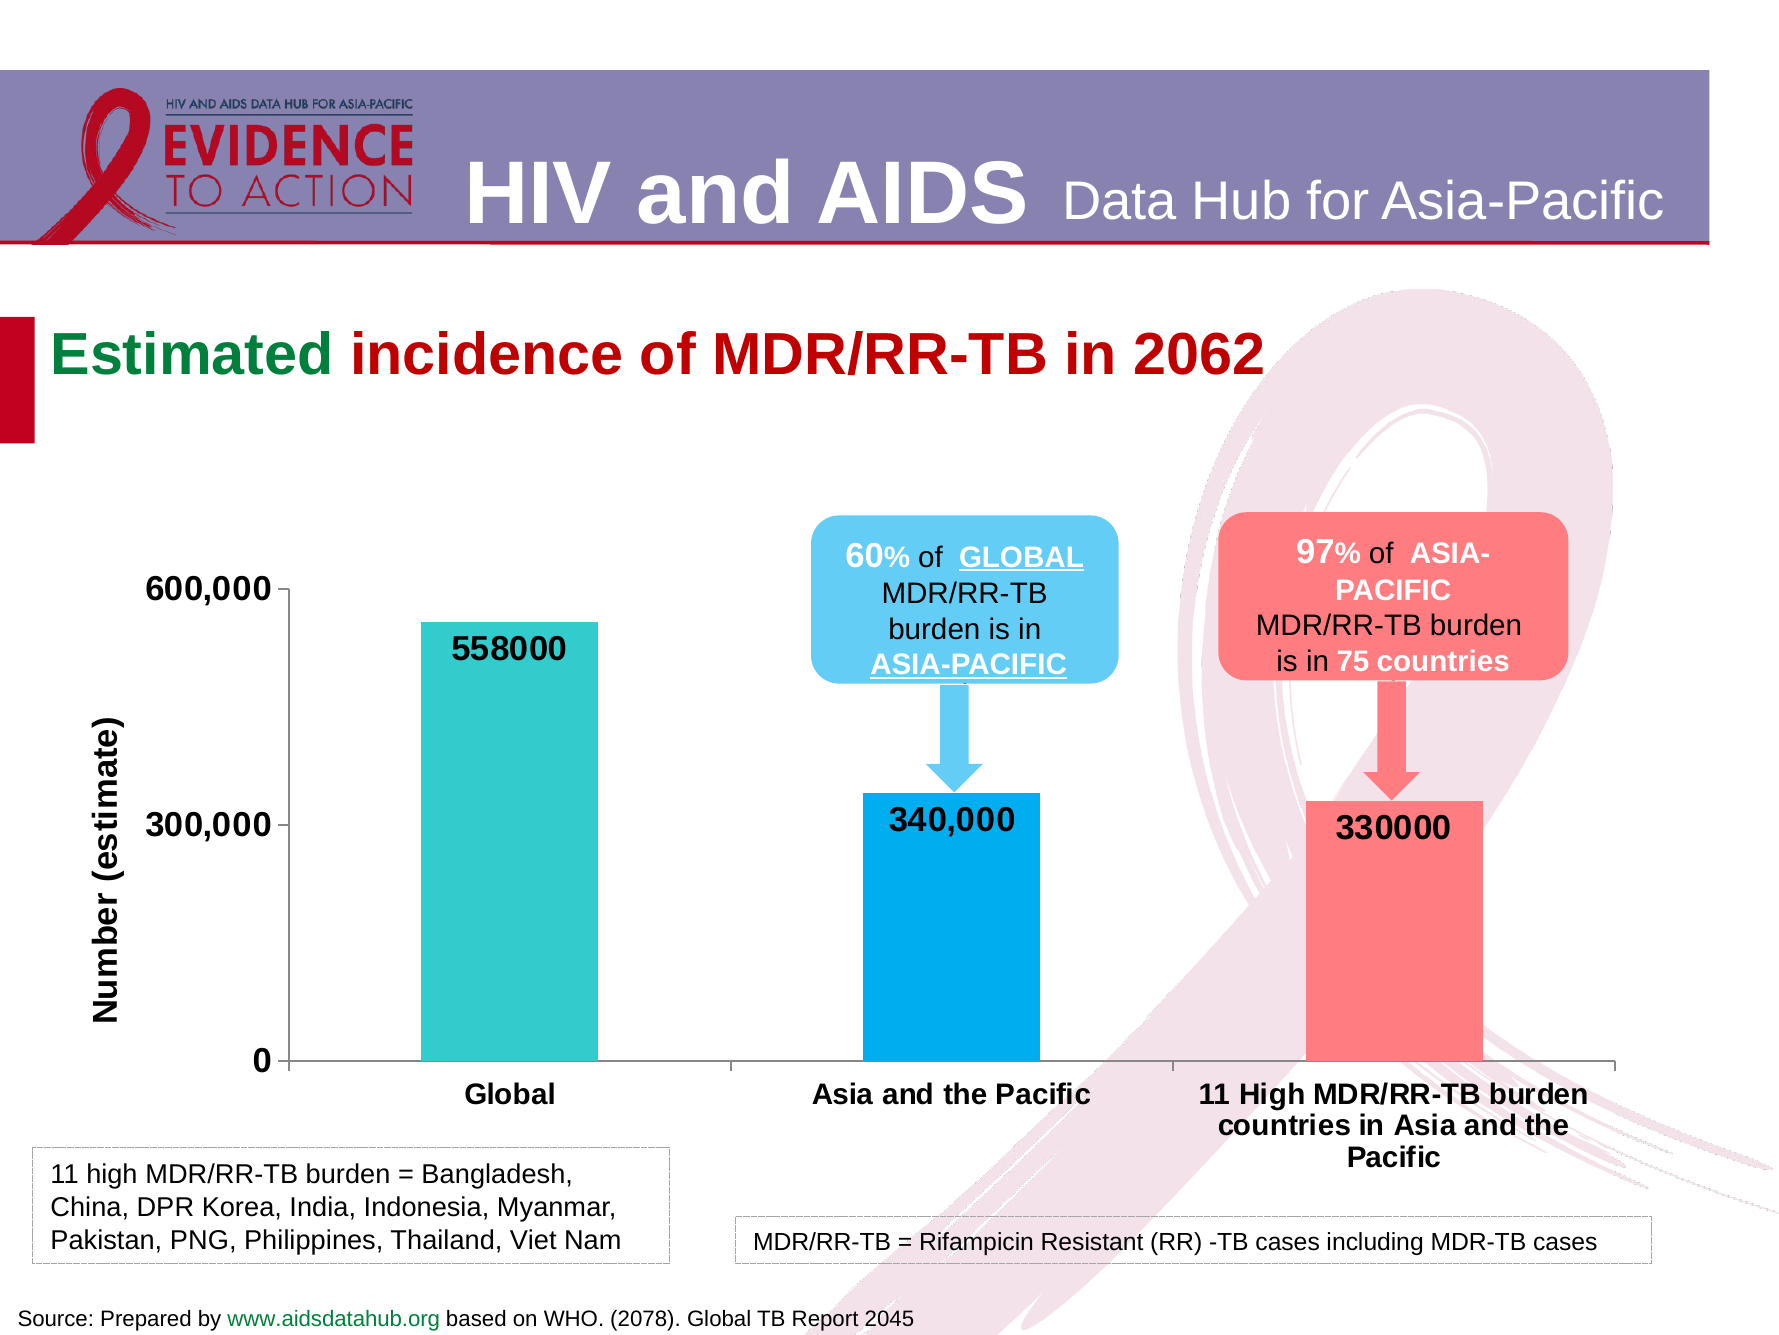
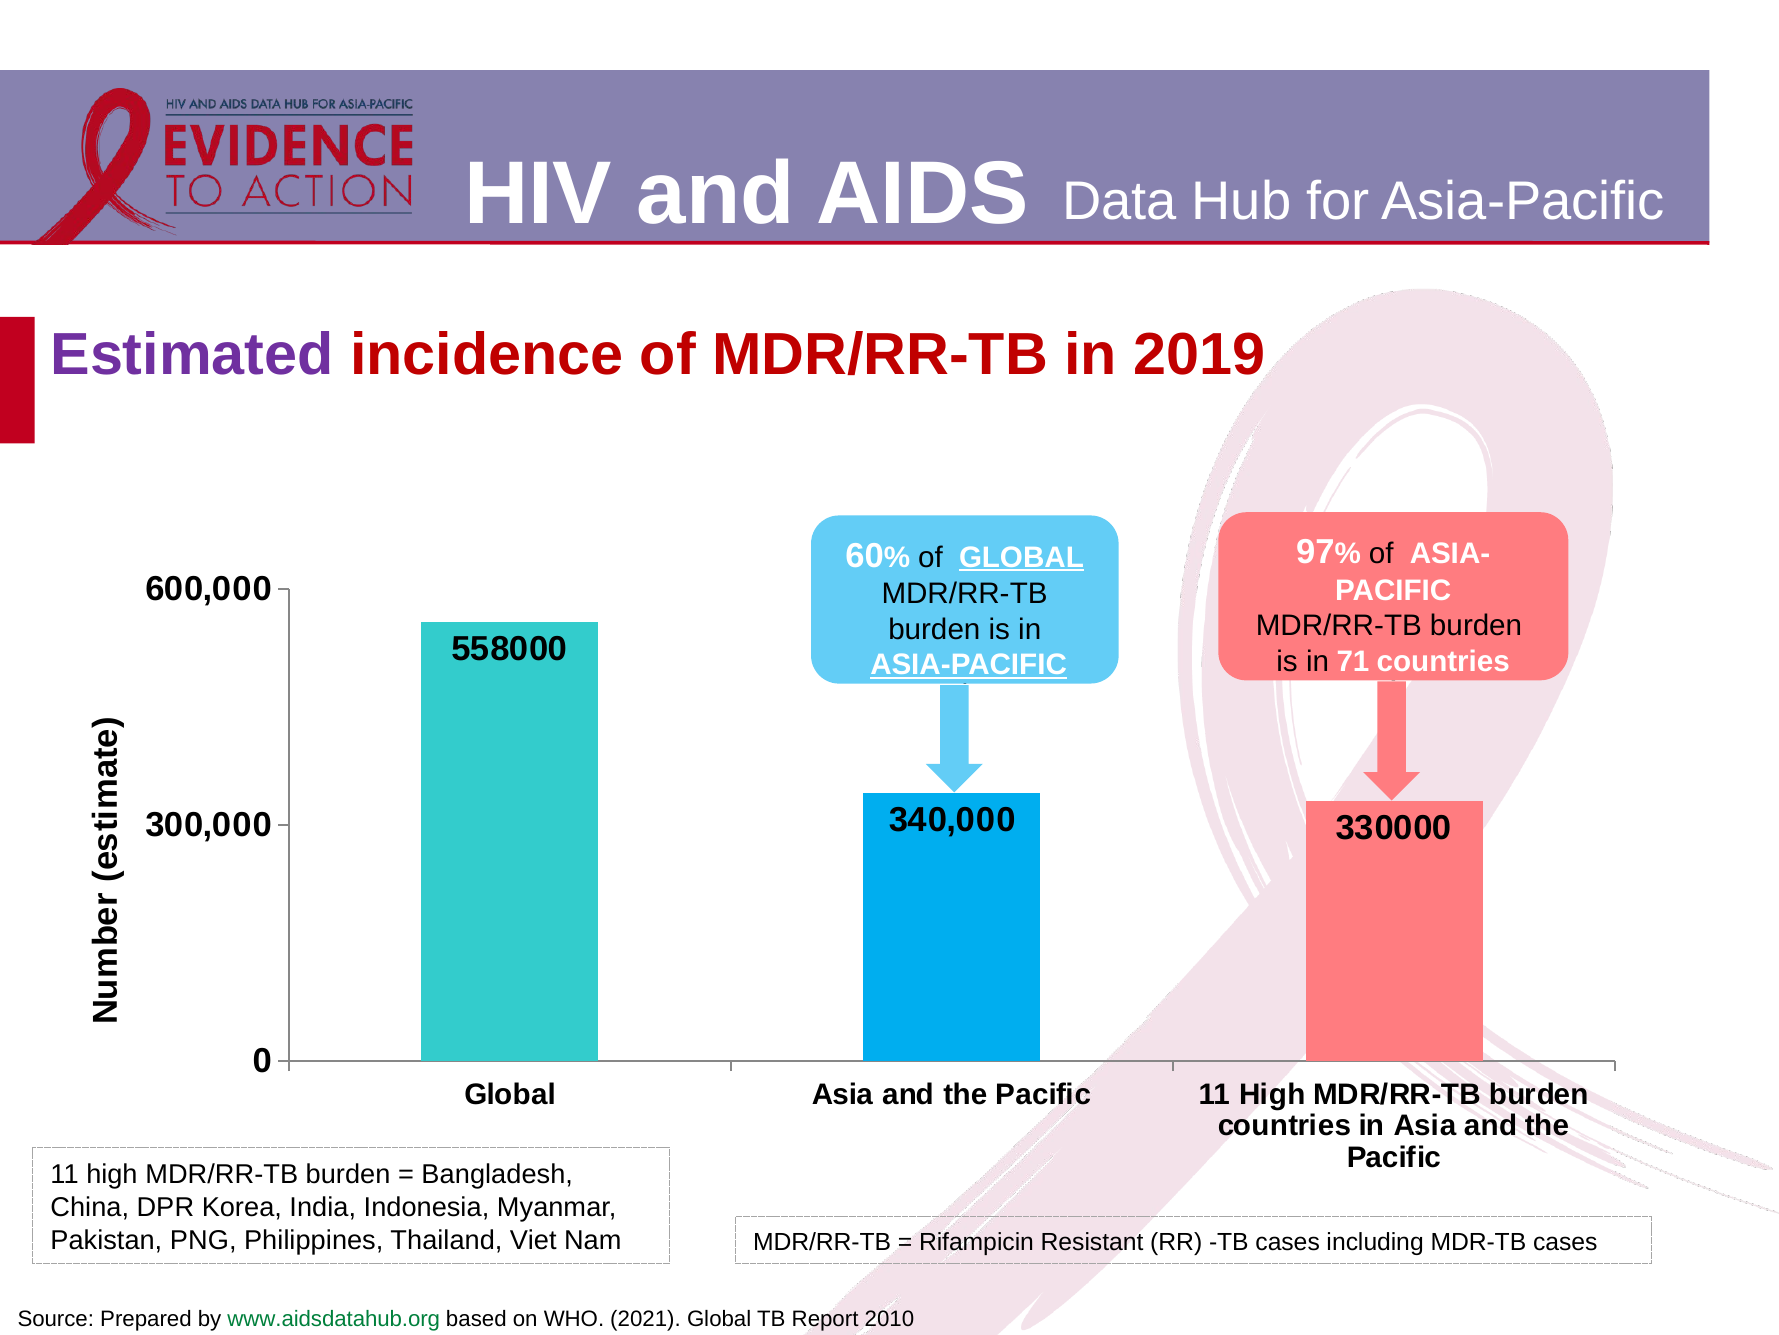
Estimated colour: green -> purple
2062: 2062 -> 2019
75: 75 -> 71
2078: 2078 -> 2021
2045: 2045 -> 2010
